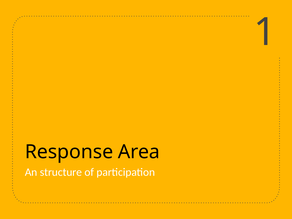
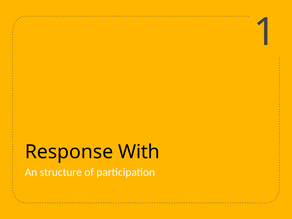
Area: Area -> With
